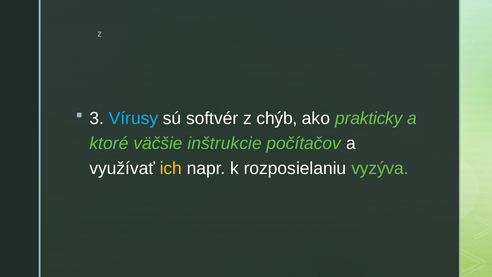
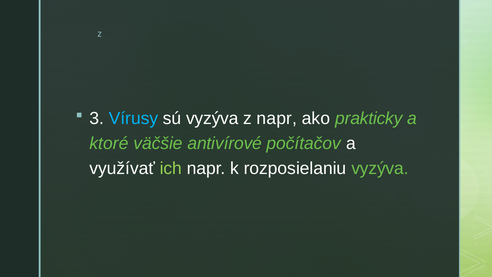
sú softvér: softvér -> vyzýva
z chýb: chýb -> napr
inštrukcie: inštrukcie -> antivírové
ich colour: yellow -> light green
